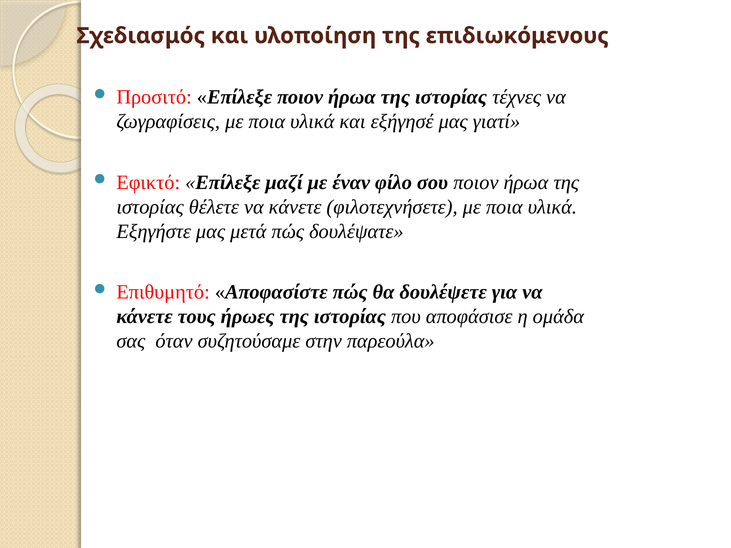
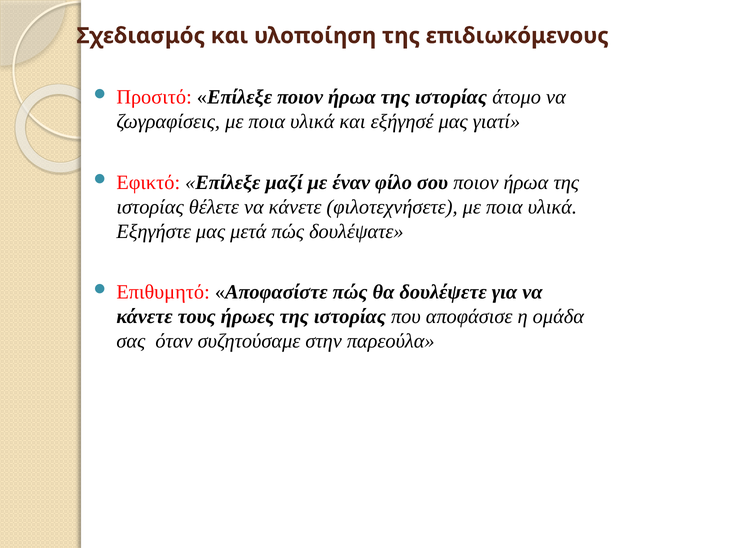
τέχνες: τέχνες -> άτομο
